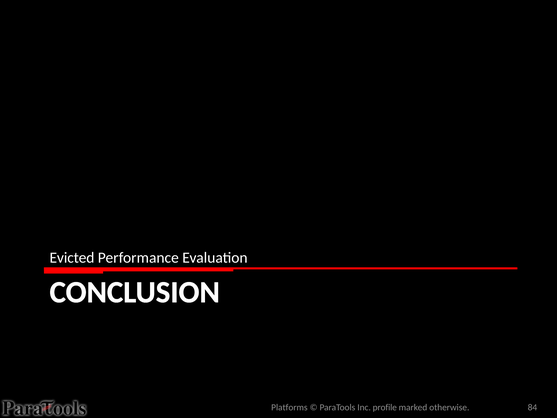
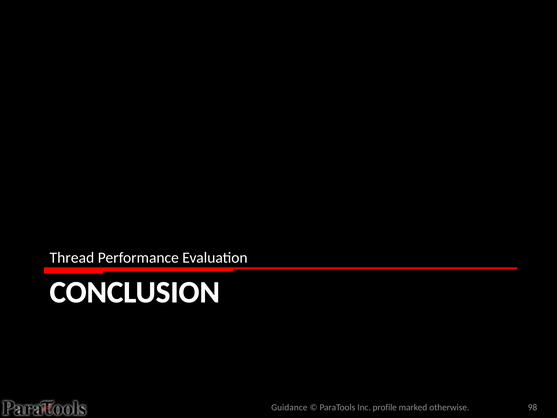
Evicted: Evicted -> Thread
Platforms: Platforms -> Guidance
84: 84 -> 98
